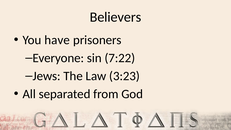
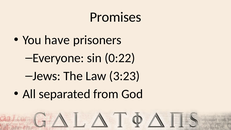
Believers: Believers -> Promises
7:22: 7:22 -> 0:22
